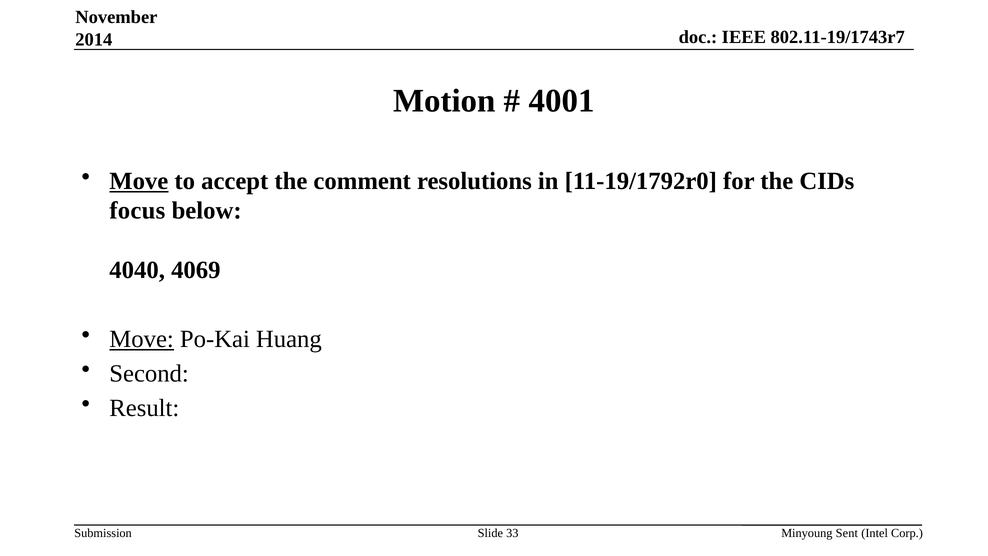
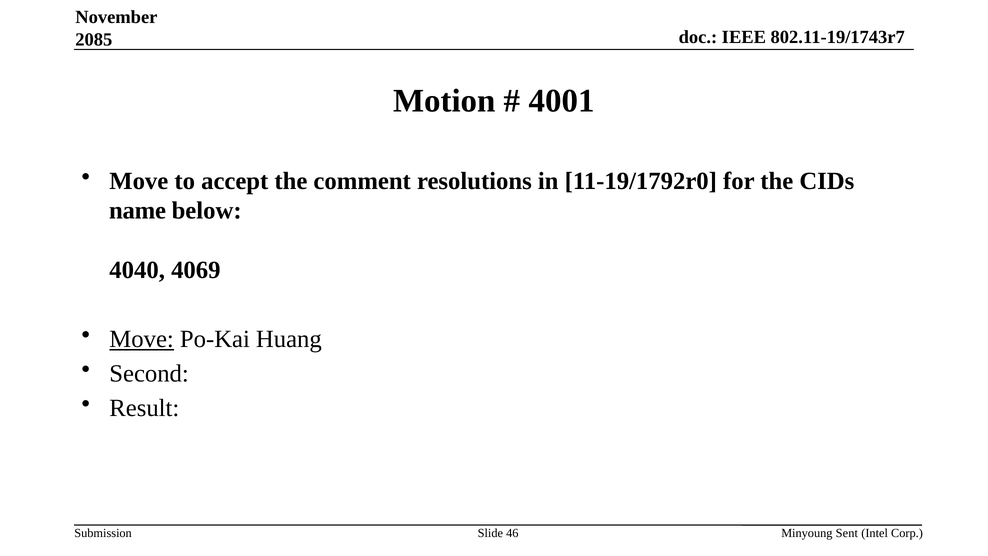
2014: 2014 -> 2085
Move at (139, 181) underline: present -> none
focus: focus -> name
33: 33 -> 46
